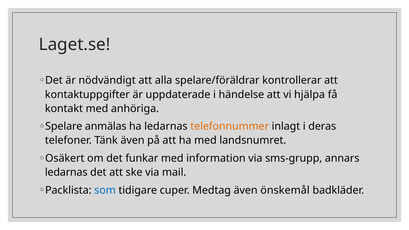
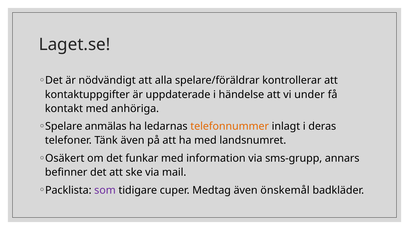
hjälpa: hjälpa -> under
ledarnas at (66, 172): ledarnas -> befinner
som colour: blue -> purple
